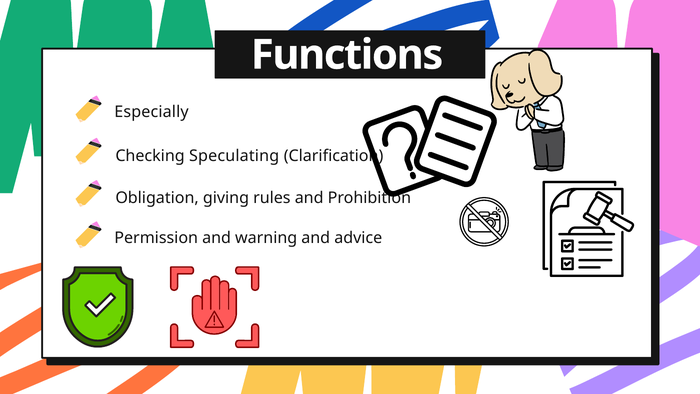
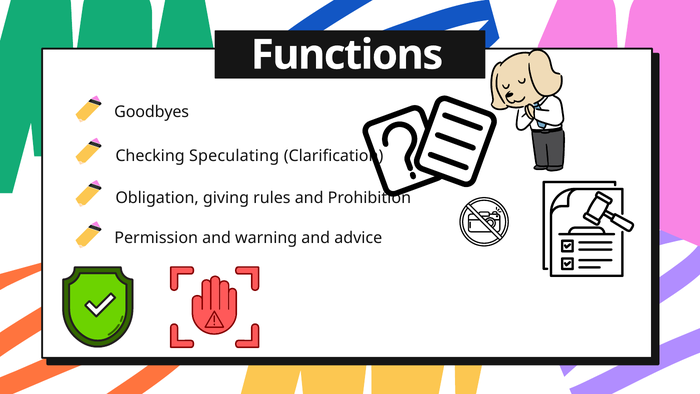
Especially: Especially -> Goodbyes
